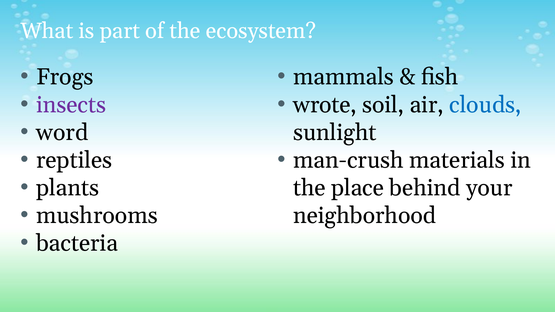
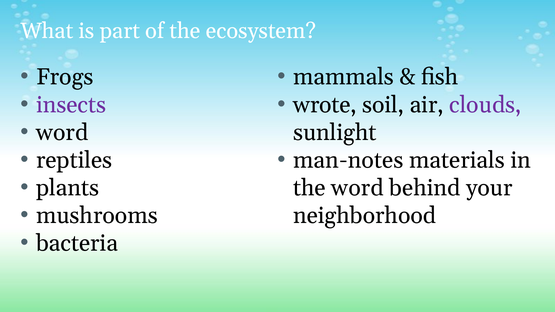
clouds colour: blue -> purple
man-crush: man-crush -> man-notes
the place: place -> word
